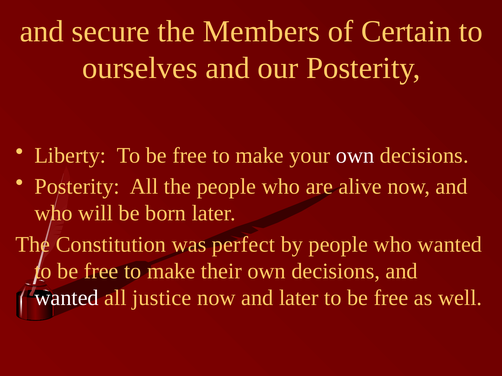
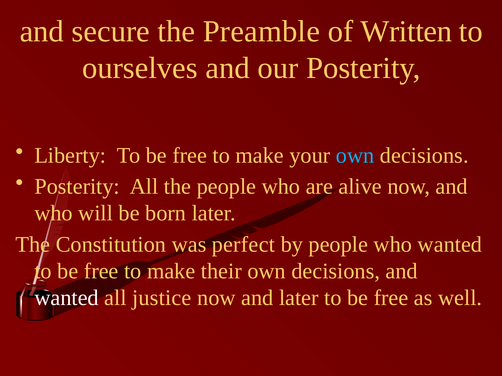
Members: Members -> Preamble
Certain: Certain -> Written
own at (355, 156) colour: white -> light blue
